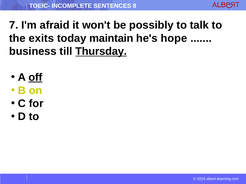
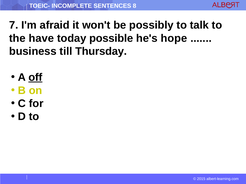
exits: exits -> have
maintain: maintain -> possible
Thursday underline: present -> none
